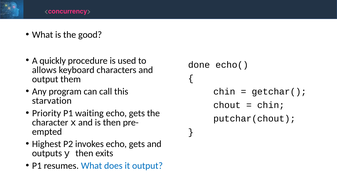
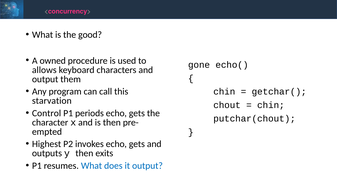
quickly: quickly -> owned
done: done -> gone
Priority: Priority -> Control
waiting: waiting -> periods
